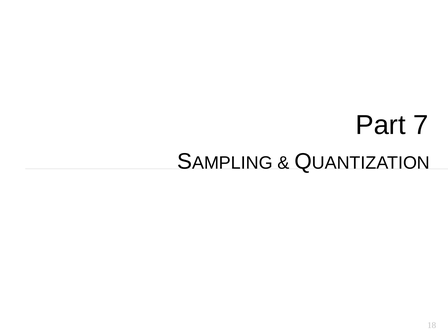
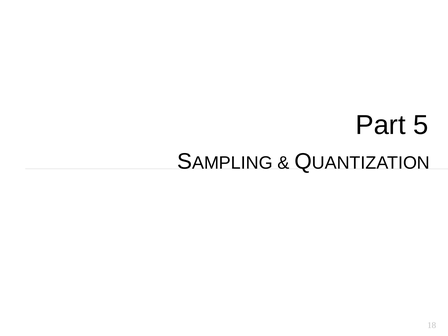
7: 7 -> 5
